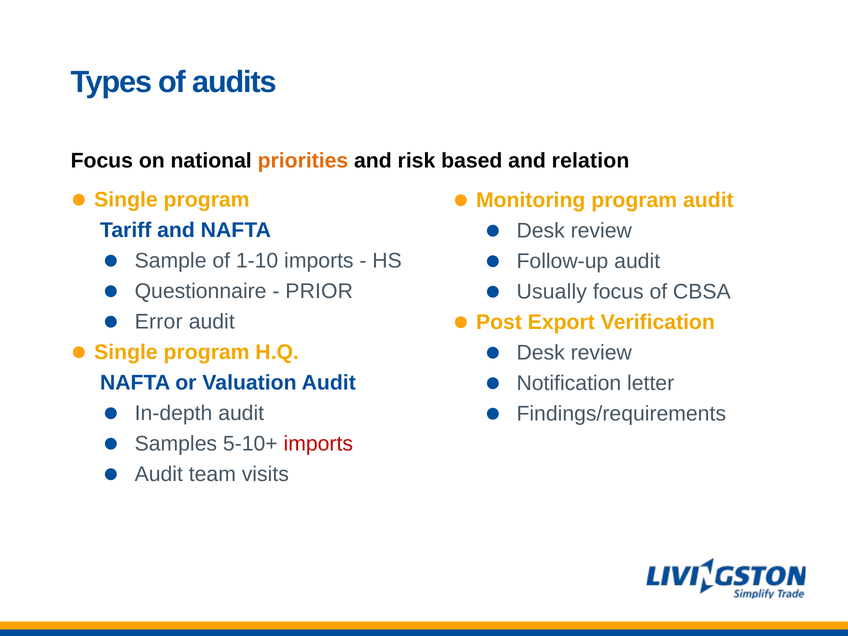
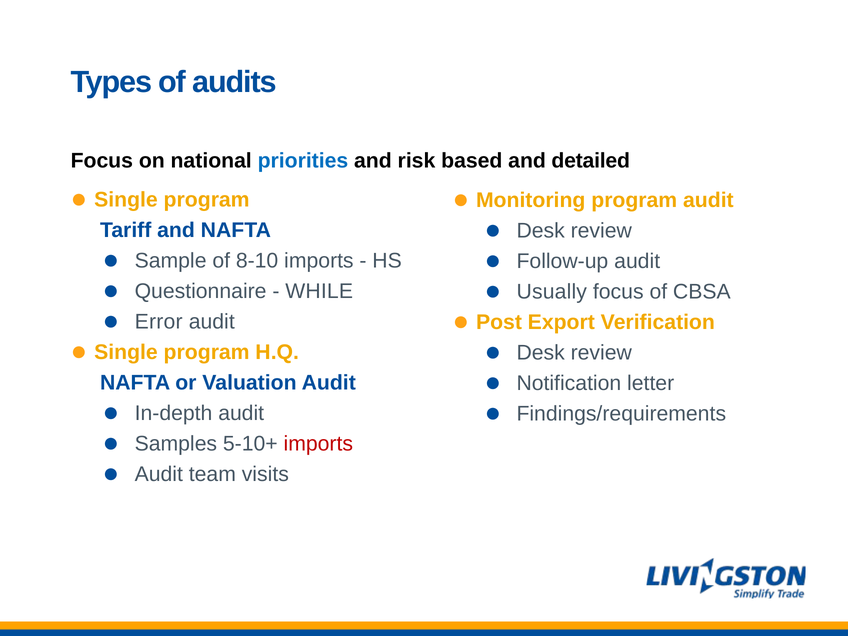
priorities colour: orange -> blue
relation: relation -> detailed
1-10: 1-10 -> 8-10
PRIOR: PRIOR -> WHILE
